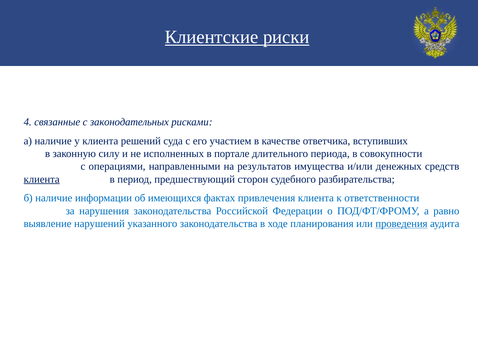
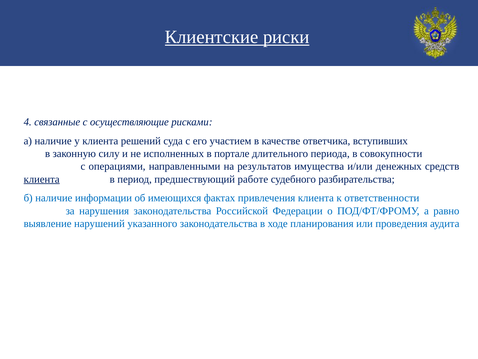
законодательных: законодательных -> осуществляющие
сторон: сторон -> работе
проведения underline: present -> none
